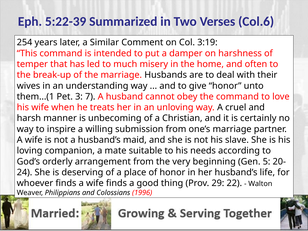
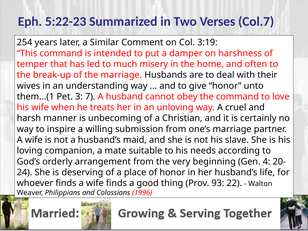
5:22-39: 5:22-39 -> 5:22-23
Col.6: Col.6 -> Col.7
5: 5 -> 4
29: 29 -> 93
